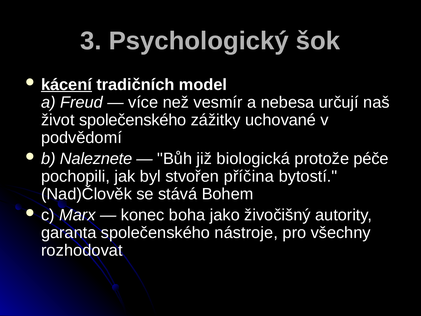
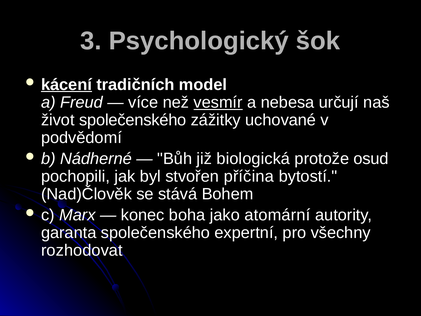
vesmír underline: none -> present
Naleznete: Naleznete -> Nádherné
péče: péče -> osud
živočišný: živočišný -> atomární
nástroje: nástroje -> expertní
